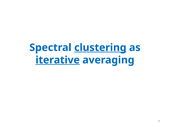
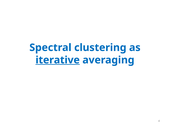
clustering underline: present -> none
